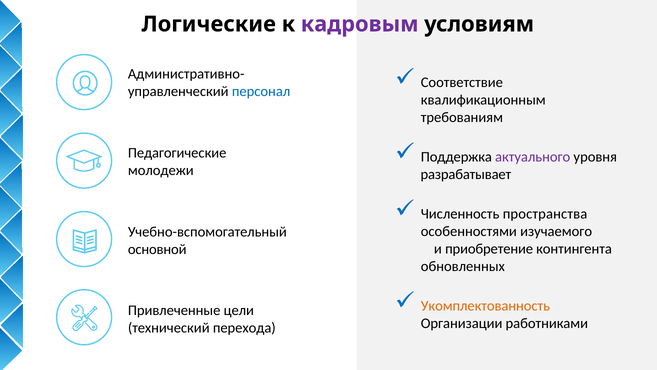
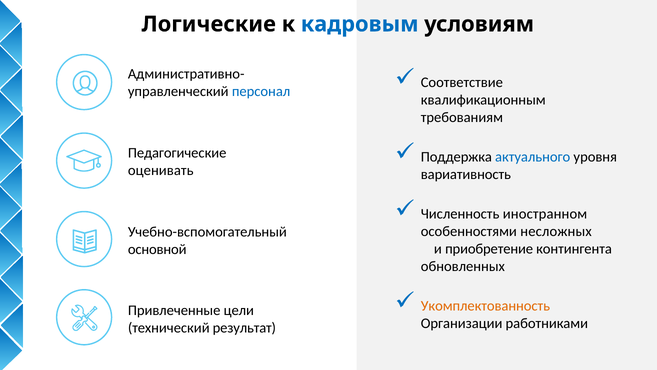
кадровым colour: purple -> blue
актуального colour: purple -> blue
молодежи: молодежи -> оценивать
разрабатывает: разрабатывает -> вариативность
пространства: пространства -> иностранном
изучаемого: изучаемого -> несложных
перехода: перехода -> результат
